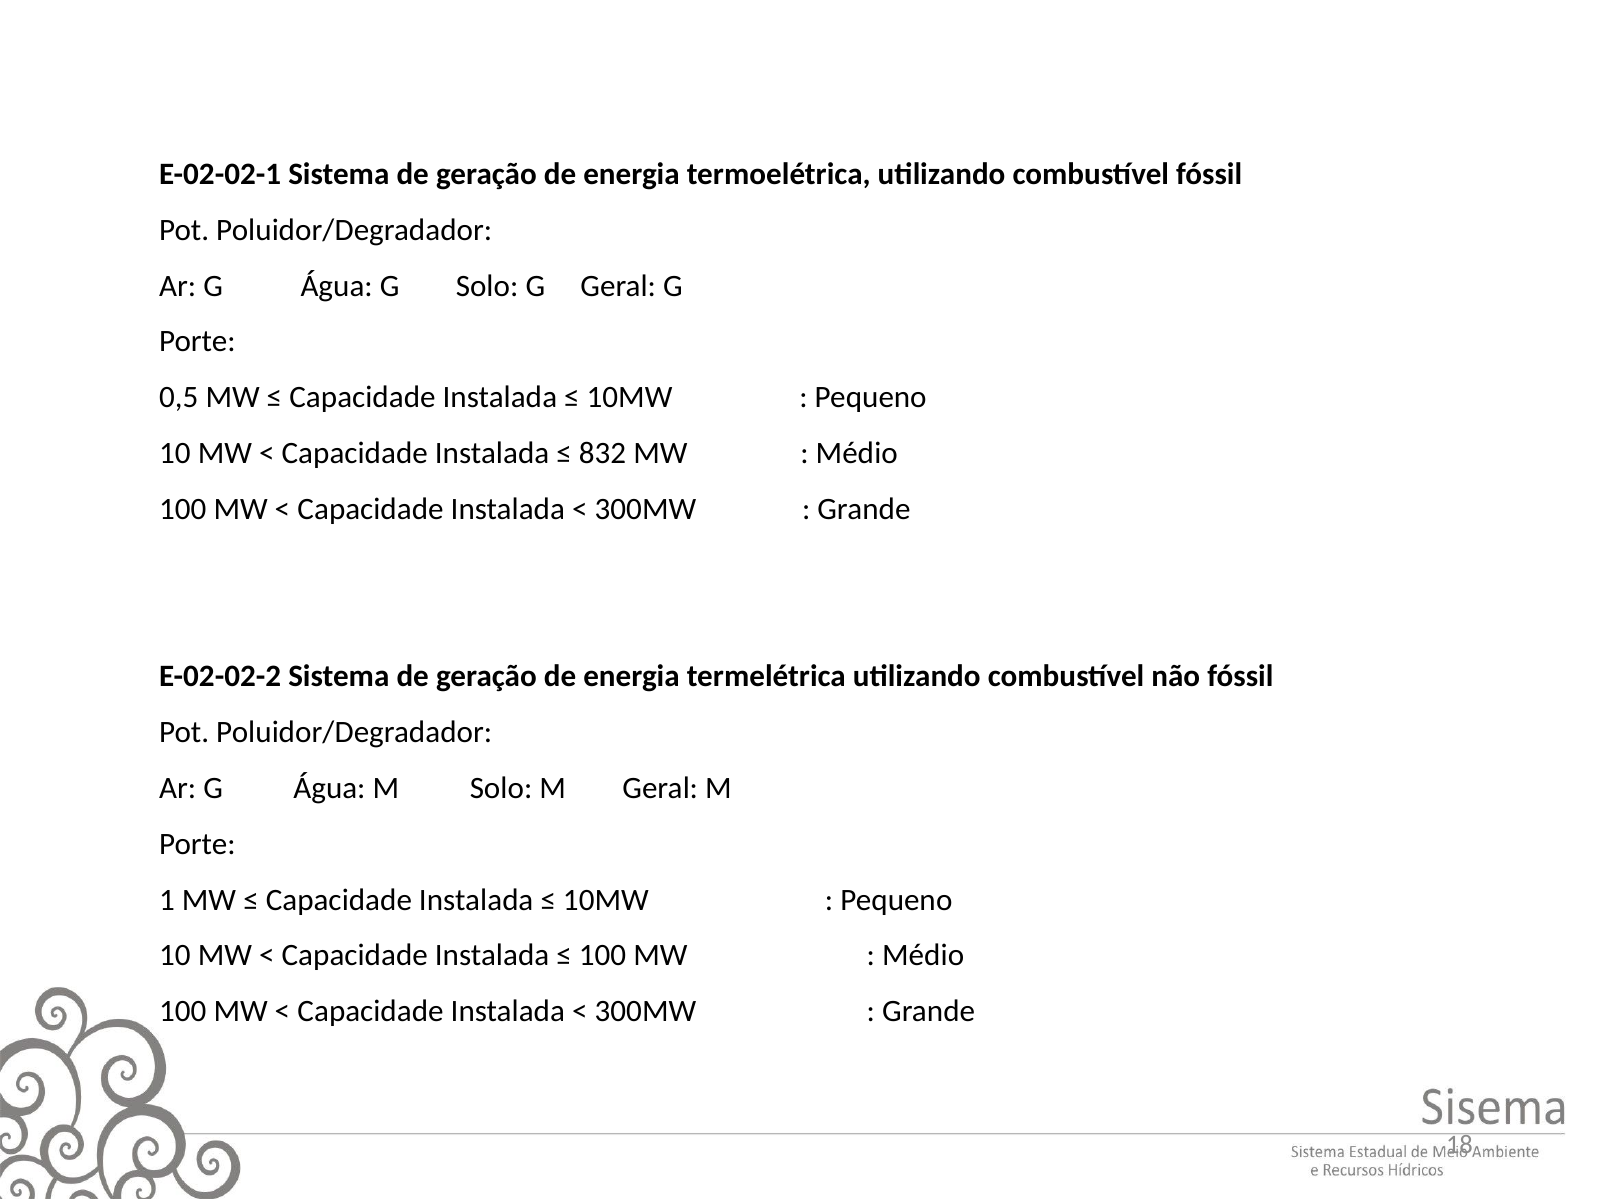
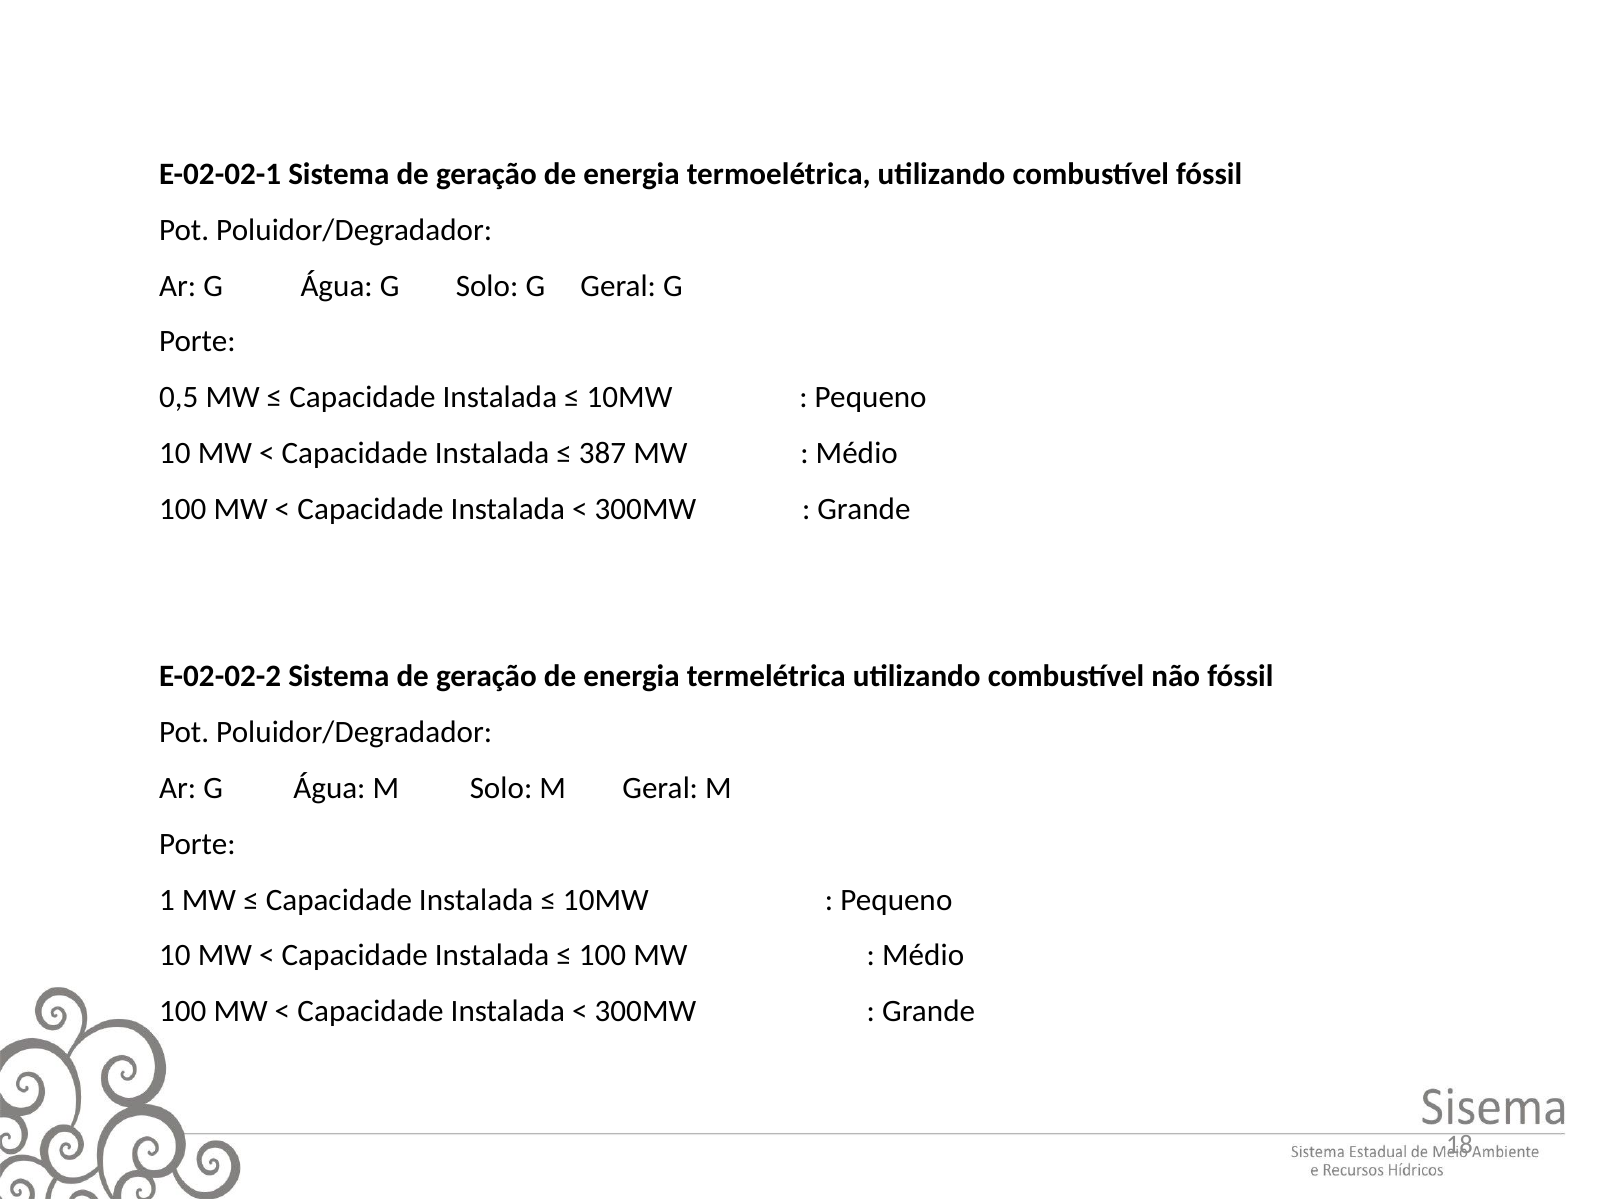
832: 832 -> 387
